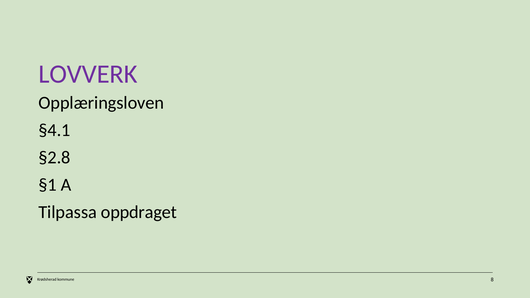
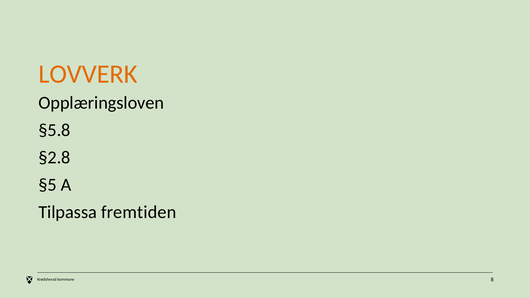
LOVVERK colour: purple -> orange
§4.1: §4.1 -> §5.8
§1: §1 -> §5
oppdraget: oppdraget -> fremtiden
